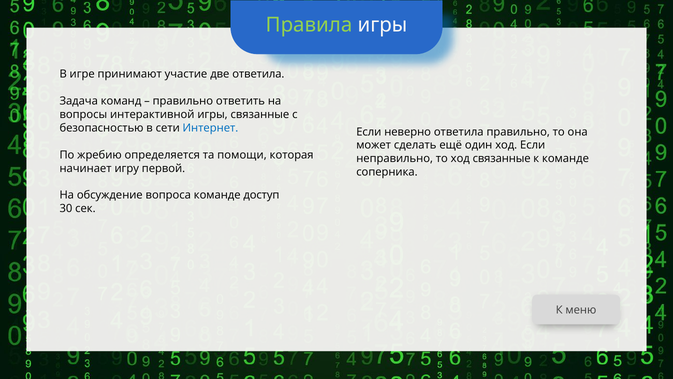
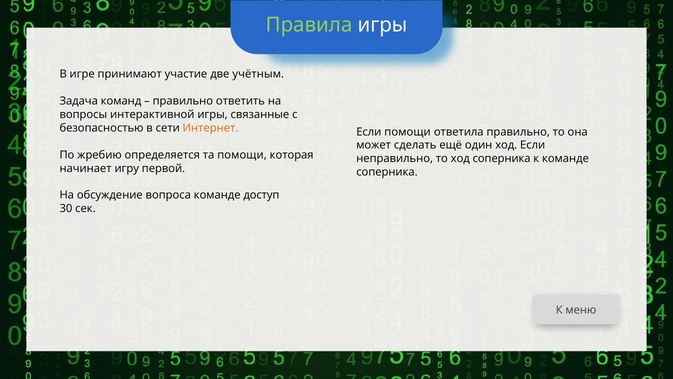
две ответила: ответила -> учётным
Интернет colour: blue -> orange
Если неверно: неверно -> помощи
ход связанные: связанные -> соперника
